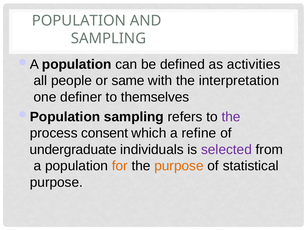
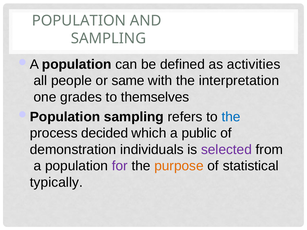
definer: definer -> grades
the at (231, 117) colour: purple -> blue
consent: consent -> decided
refine: refine -> public
undergraduate: undergraduate -> demonstration
for colour: orange -> purple
purpose at (56, 182): purpose -> typically
